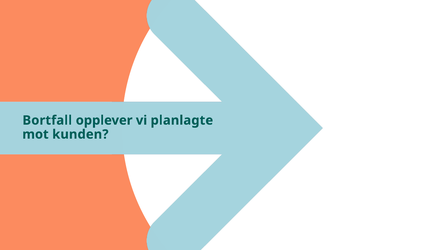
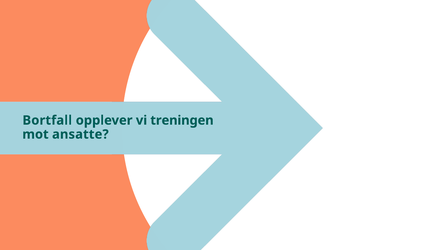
planlagte: planlagte -> treningen
kunden: kunden -> ansatte
